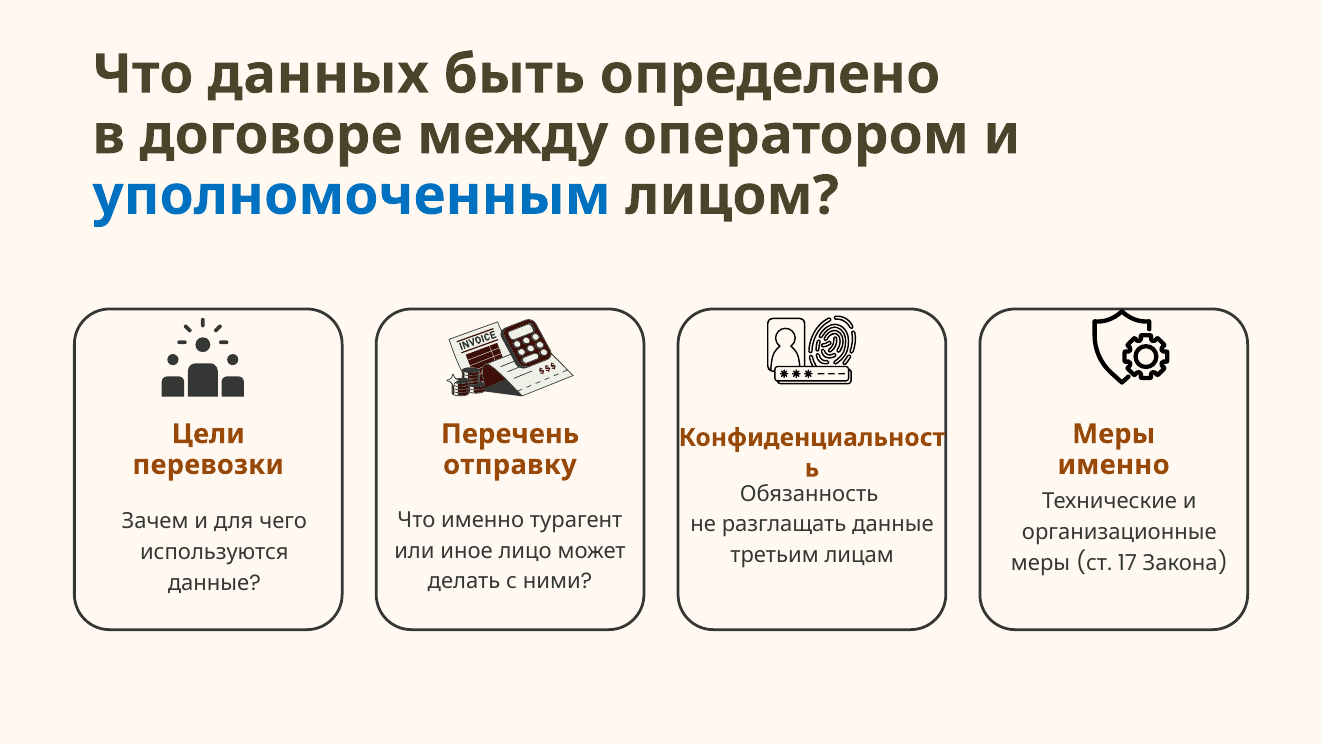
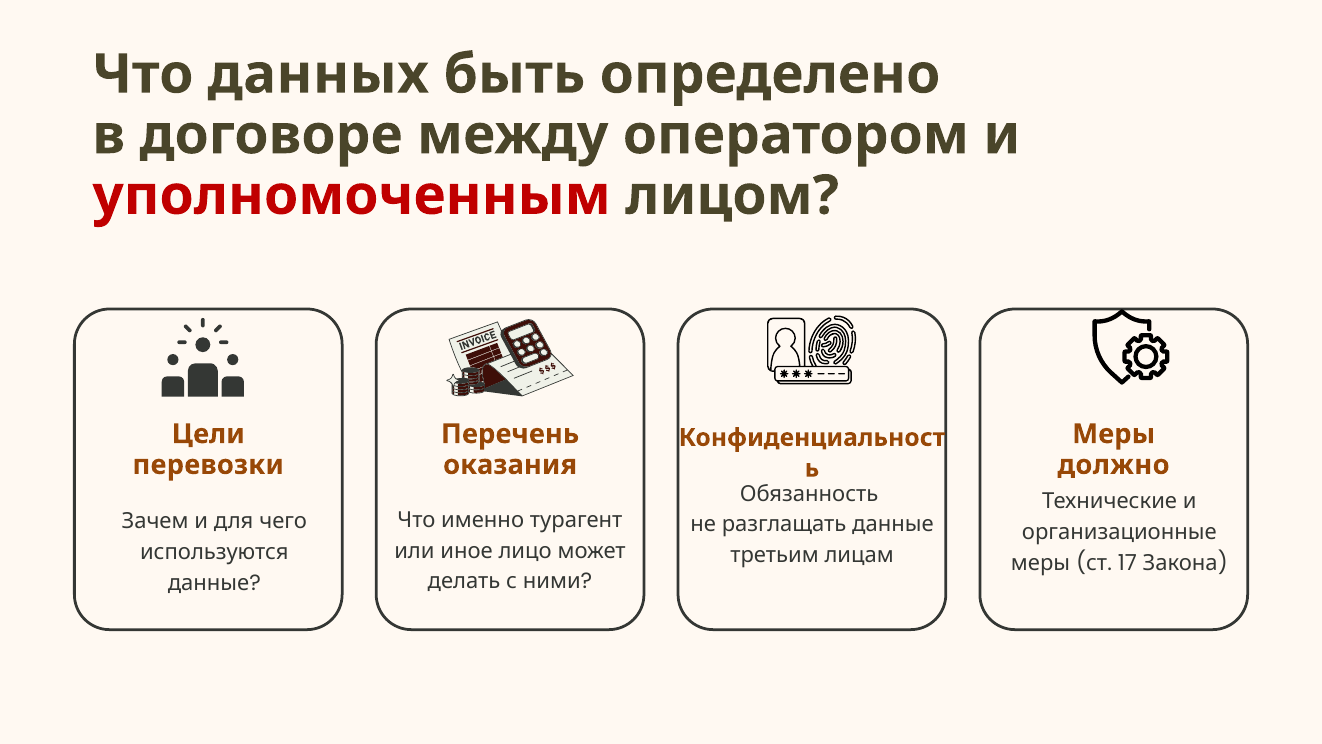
уполномоченным colour: blue -> red
отправку: отправку -> оказания
именно at (1114, 465): именно -> должно
